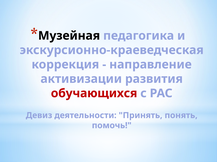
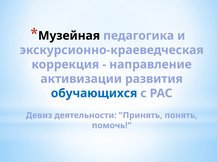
обучающихся colour: red -> blue
